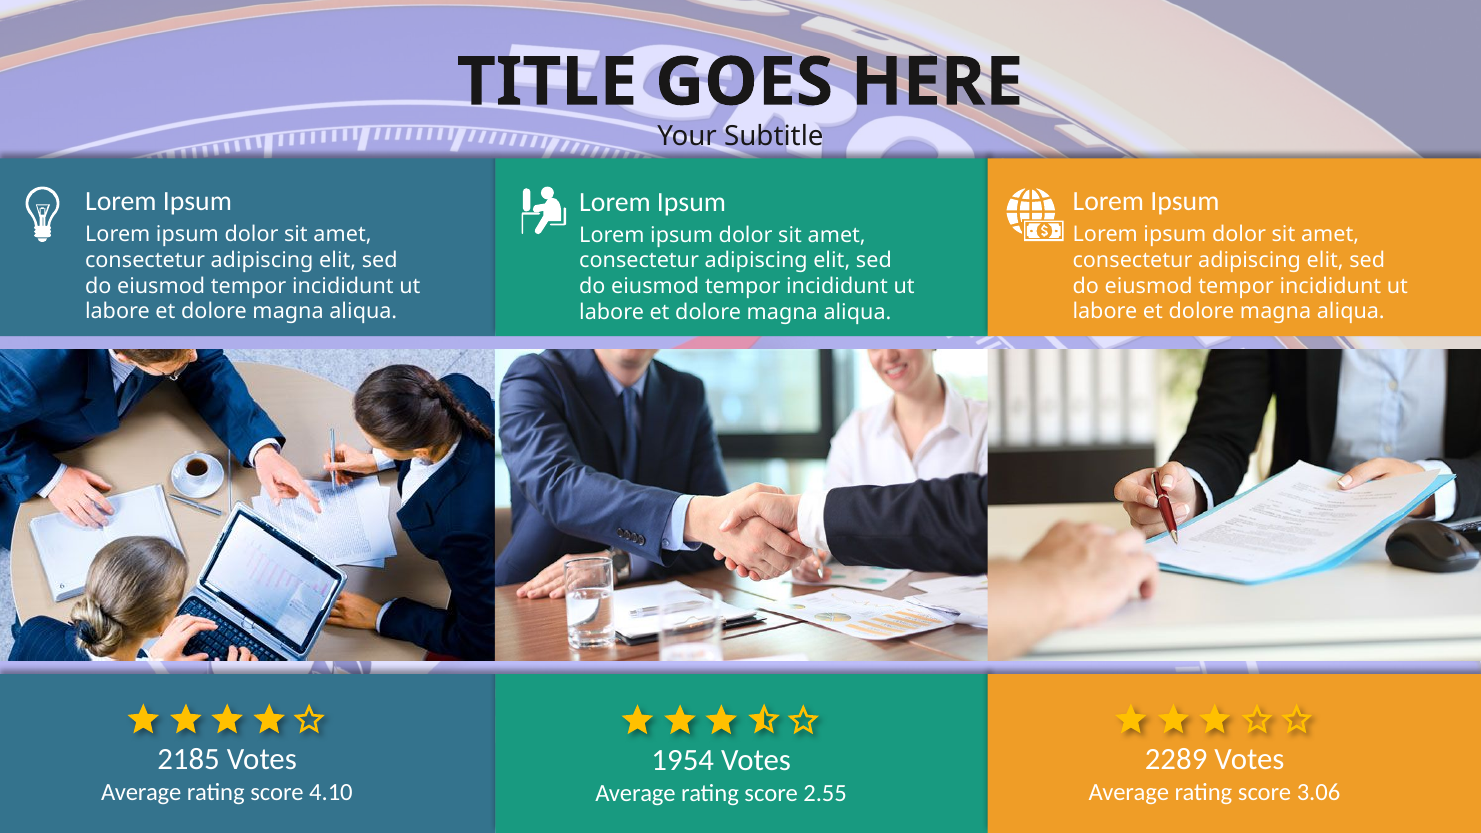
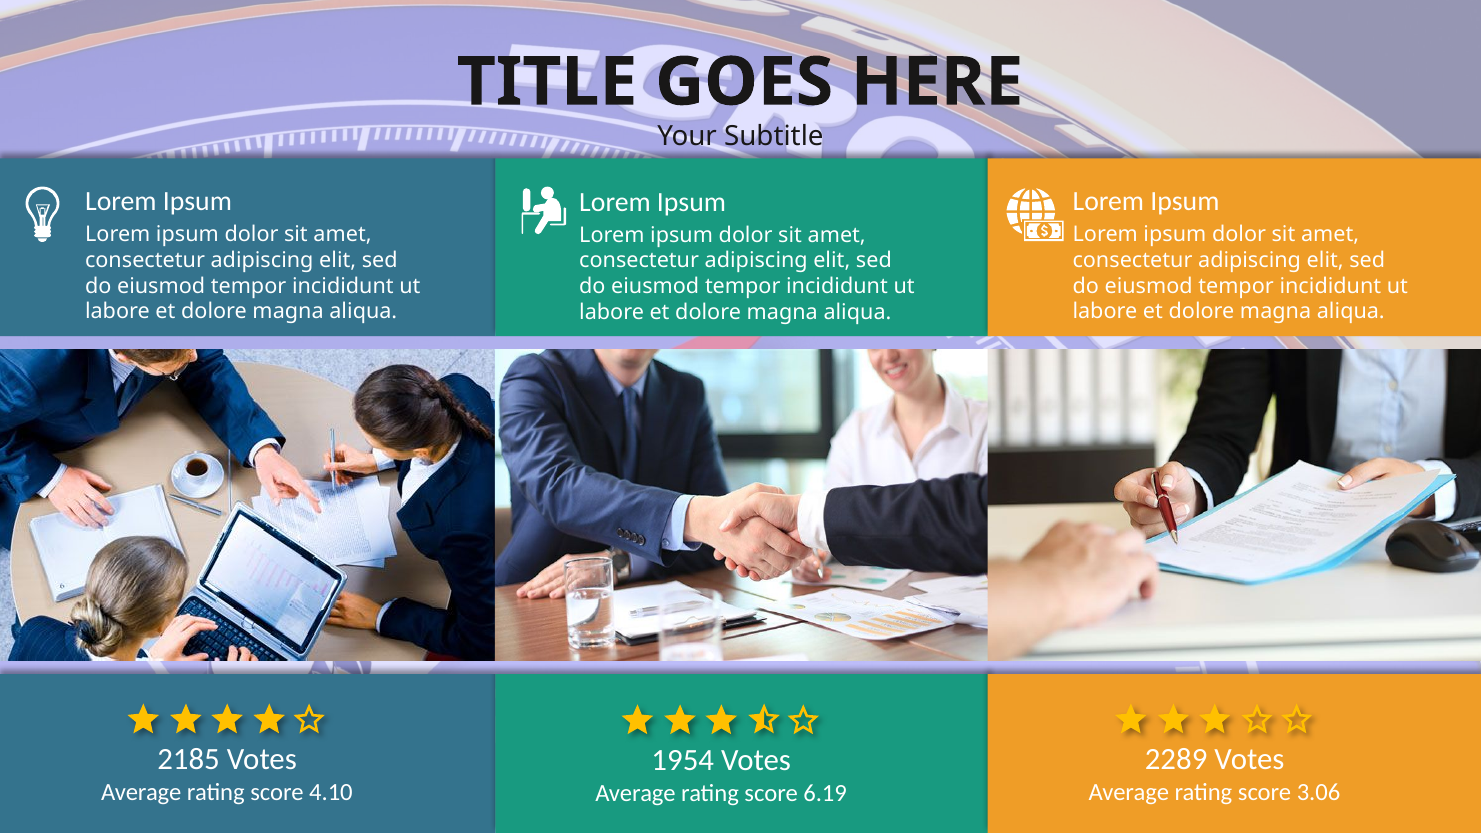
2.55: 2.55 -> 6.19
